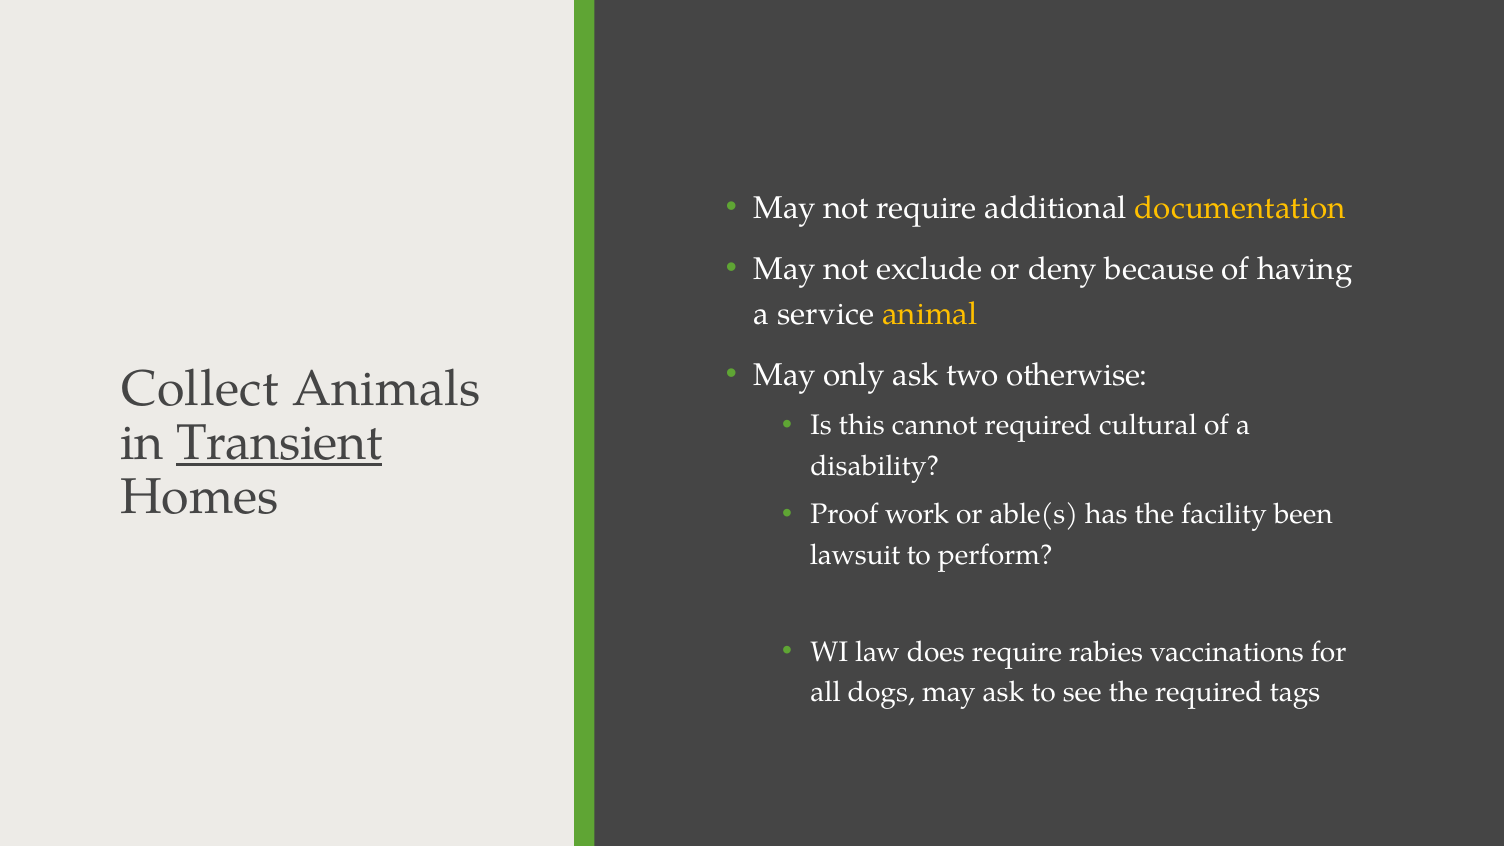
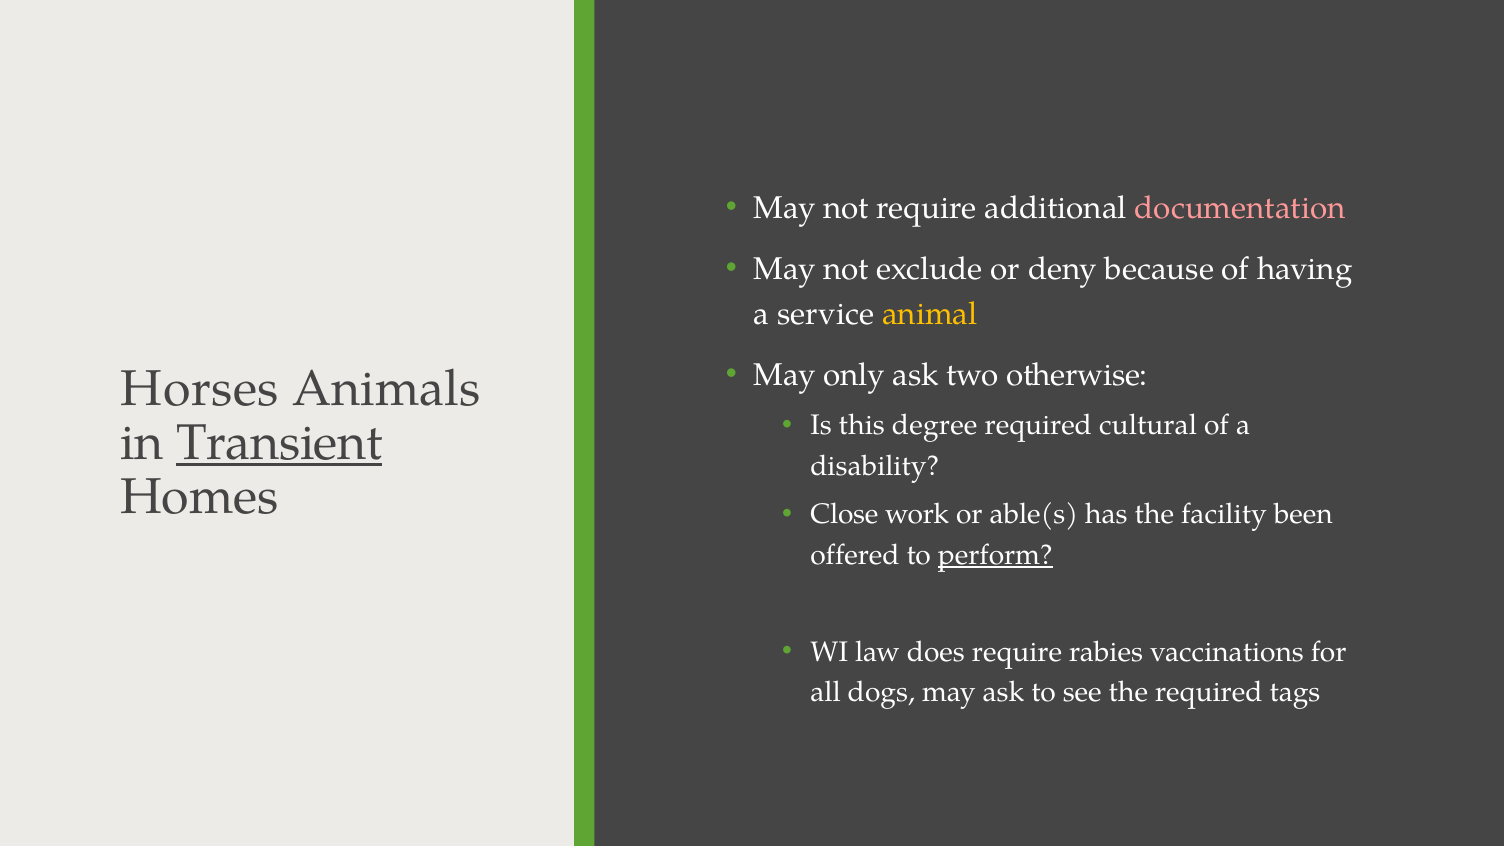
documentation colour: yellow -> pink
Collect: Collect -> Horses
cannot: cannot -> degree
Proof: Proof -> Close
lawsuit: lawsuit -> offered
perform underline: none -> present
